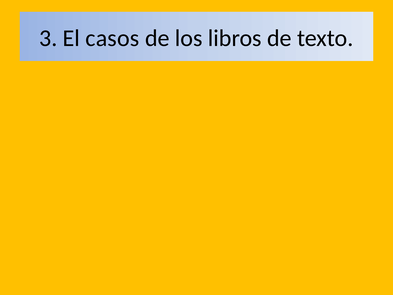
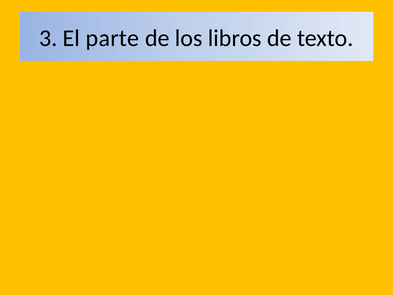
casos: casos -> parte
